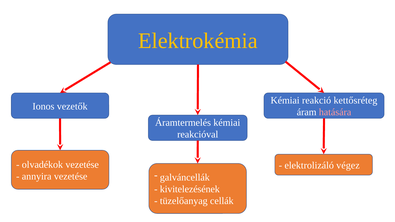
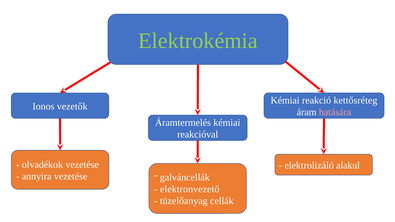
Elektrokémia colour: yellow -> light green
végez: végez -> alakul
kivitelezésének: kivitelezésének -> elektronvezető
